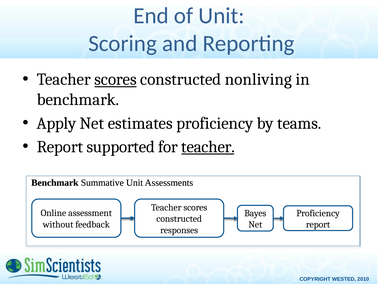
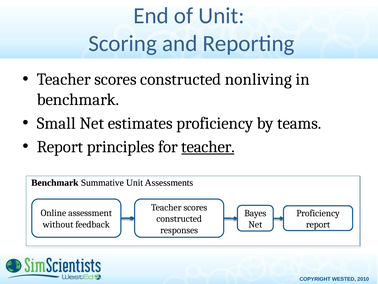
scores at (116, 79) underline: present -> none
Apply: Apply -> Small
supported: supported -> principles
